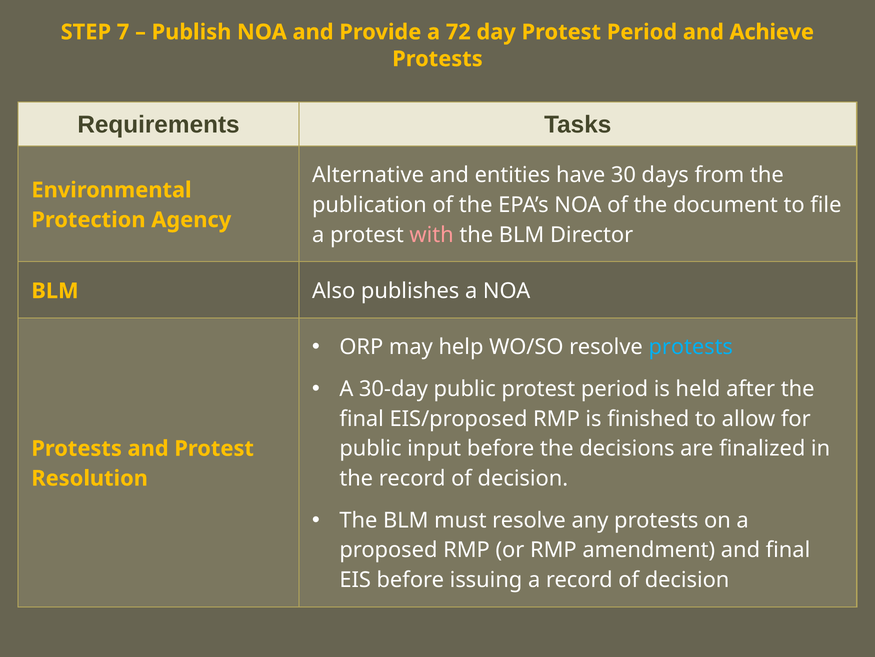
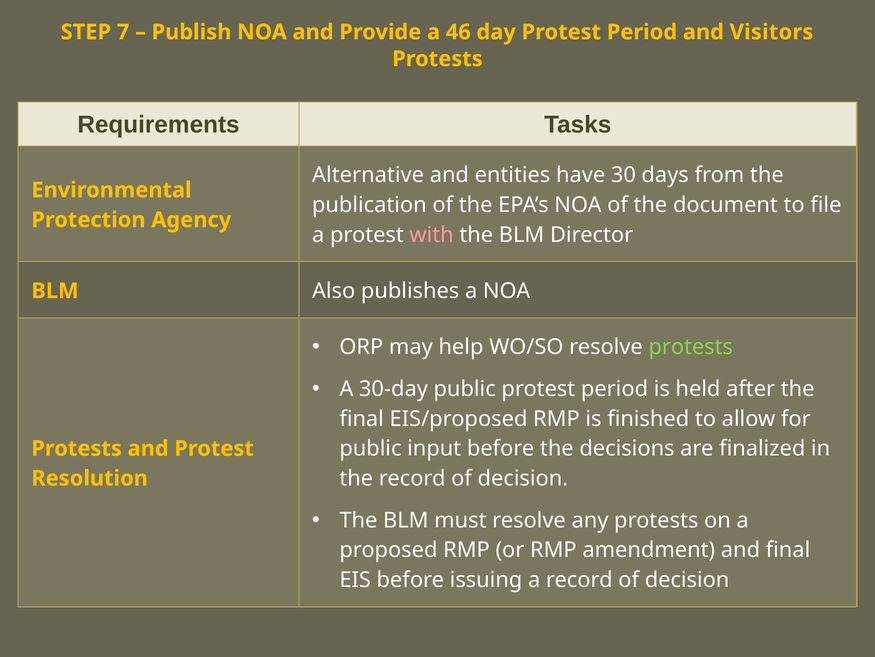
72: 72 -> 46
Achieve: Achieve -> Visitors
protests at (691, 347) colour: light blue -> light green
